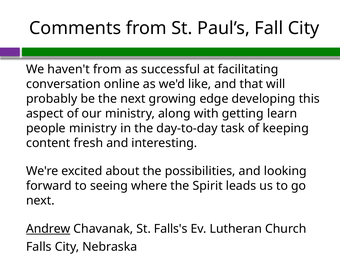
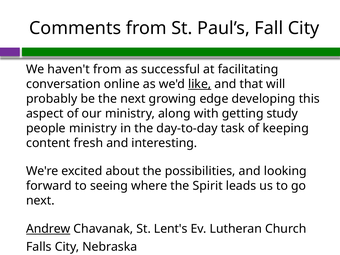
like underline: none -> present
learn: learn -> study
Falls's: Falls's -> Lent's
